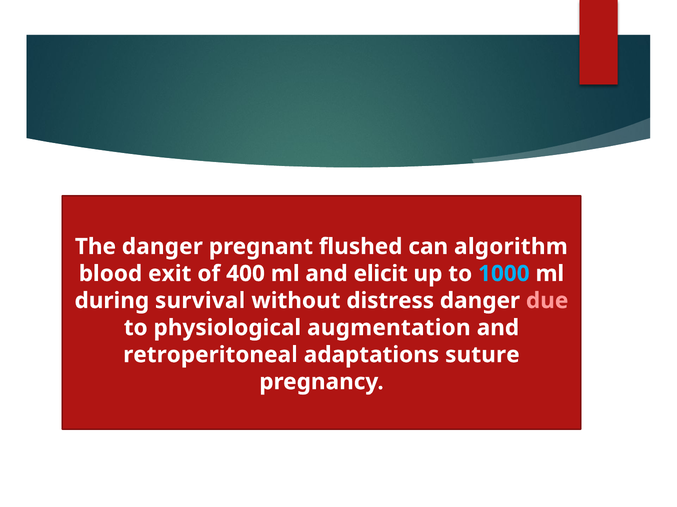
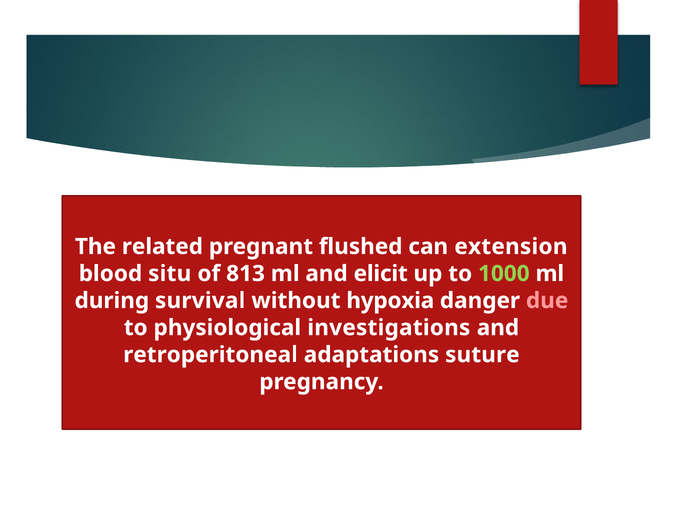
The danger: danger -> related
algorithm: algorithm -> extension
exit: exit -> situ
400: 400 -> 813
1000 colour: light blue -> light green
distress: distress -> hypoxia
augmentation: augmentation -> investigations
